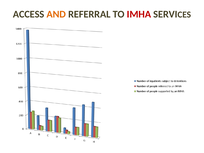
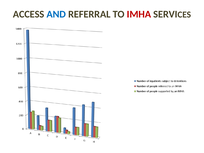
AND colour: orange -> blue
